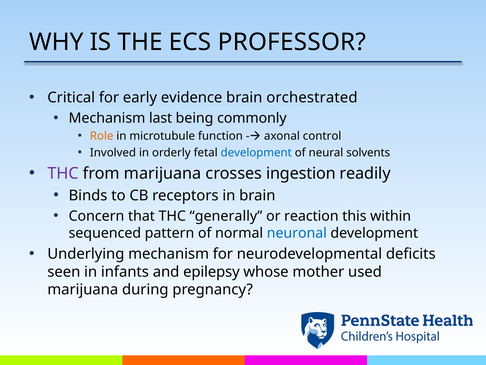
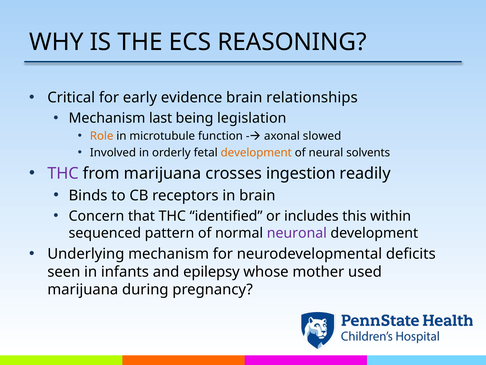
PROFESSOR: PROFESSOR -> REASONING
orchestrated: orchestrated -> relationships
commonly: commonly -> legislation
control: control -> slowed
development at (256, 152) colour: blue -> orange
generally: generally -> identified
reaction: reaction -> includes
neuronal colour: blue -> purple
